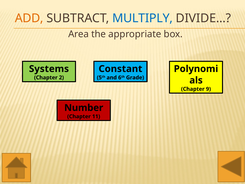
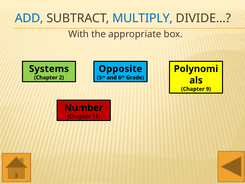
ADD colour: orange -> blue
Area: Area -> With
Constant: Constant -> Opposite
